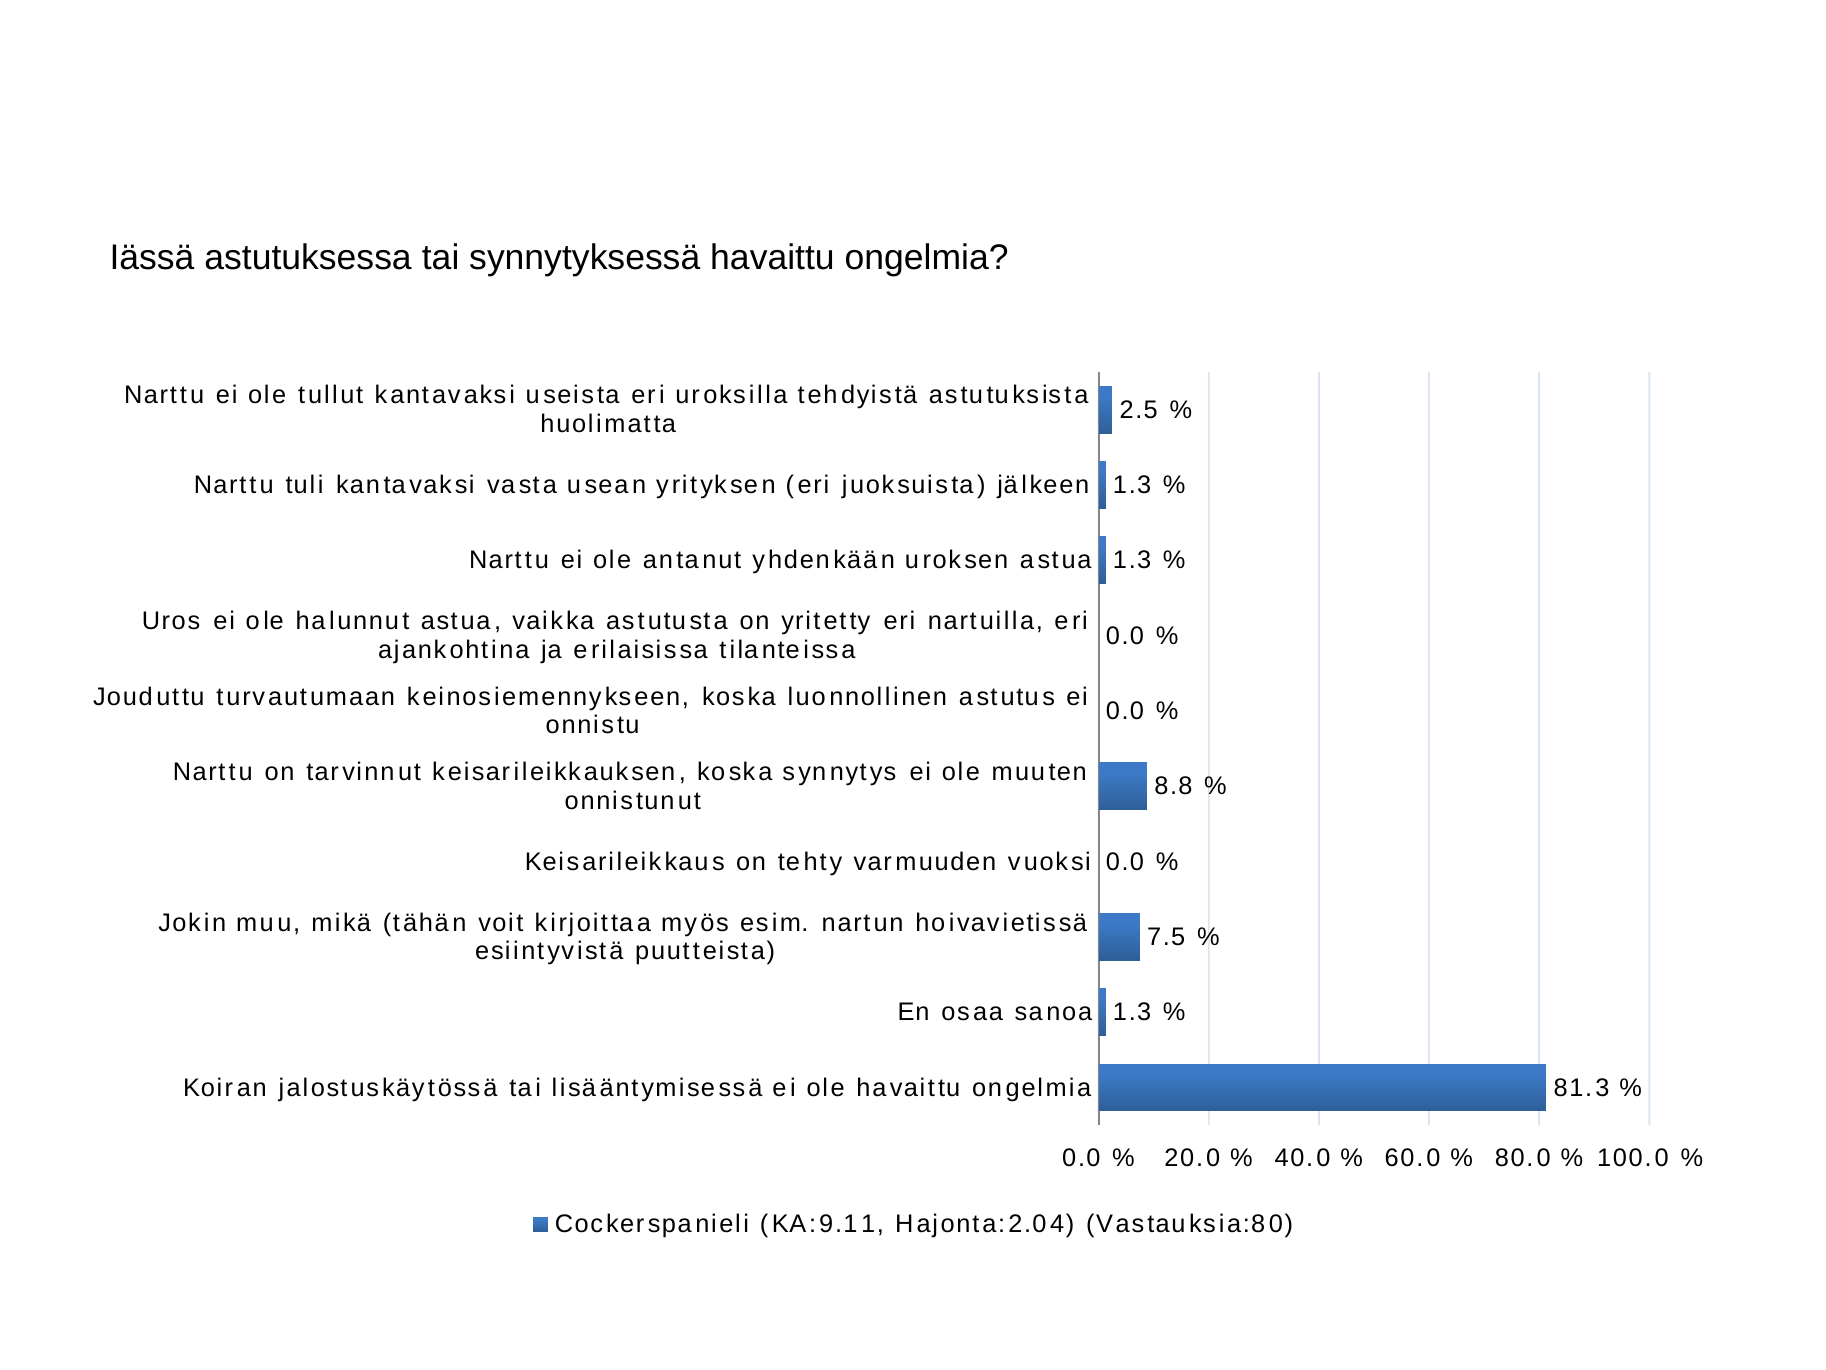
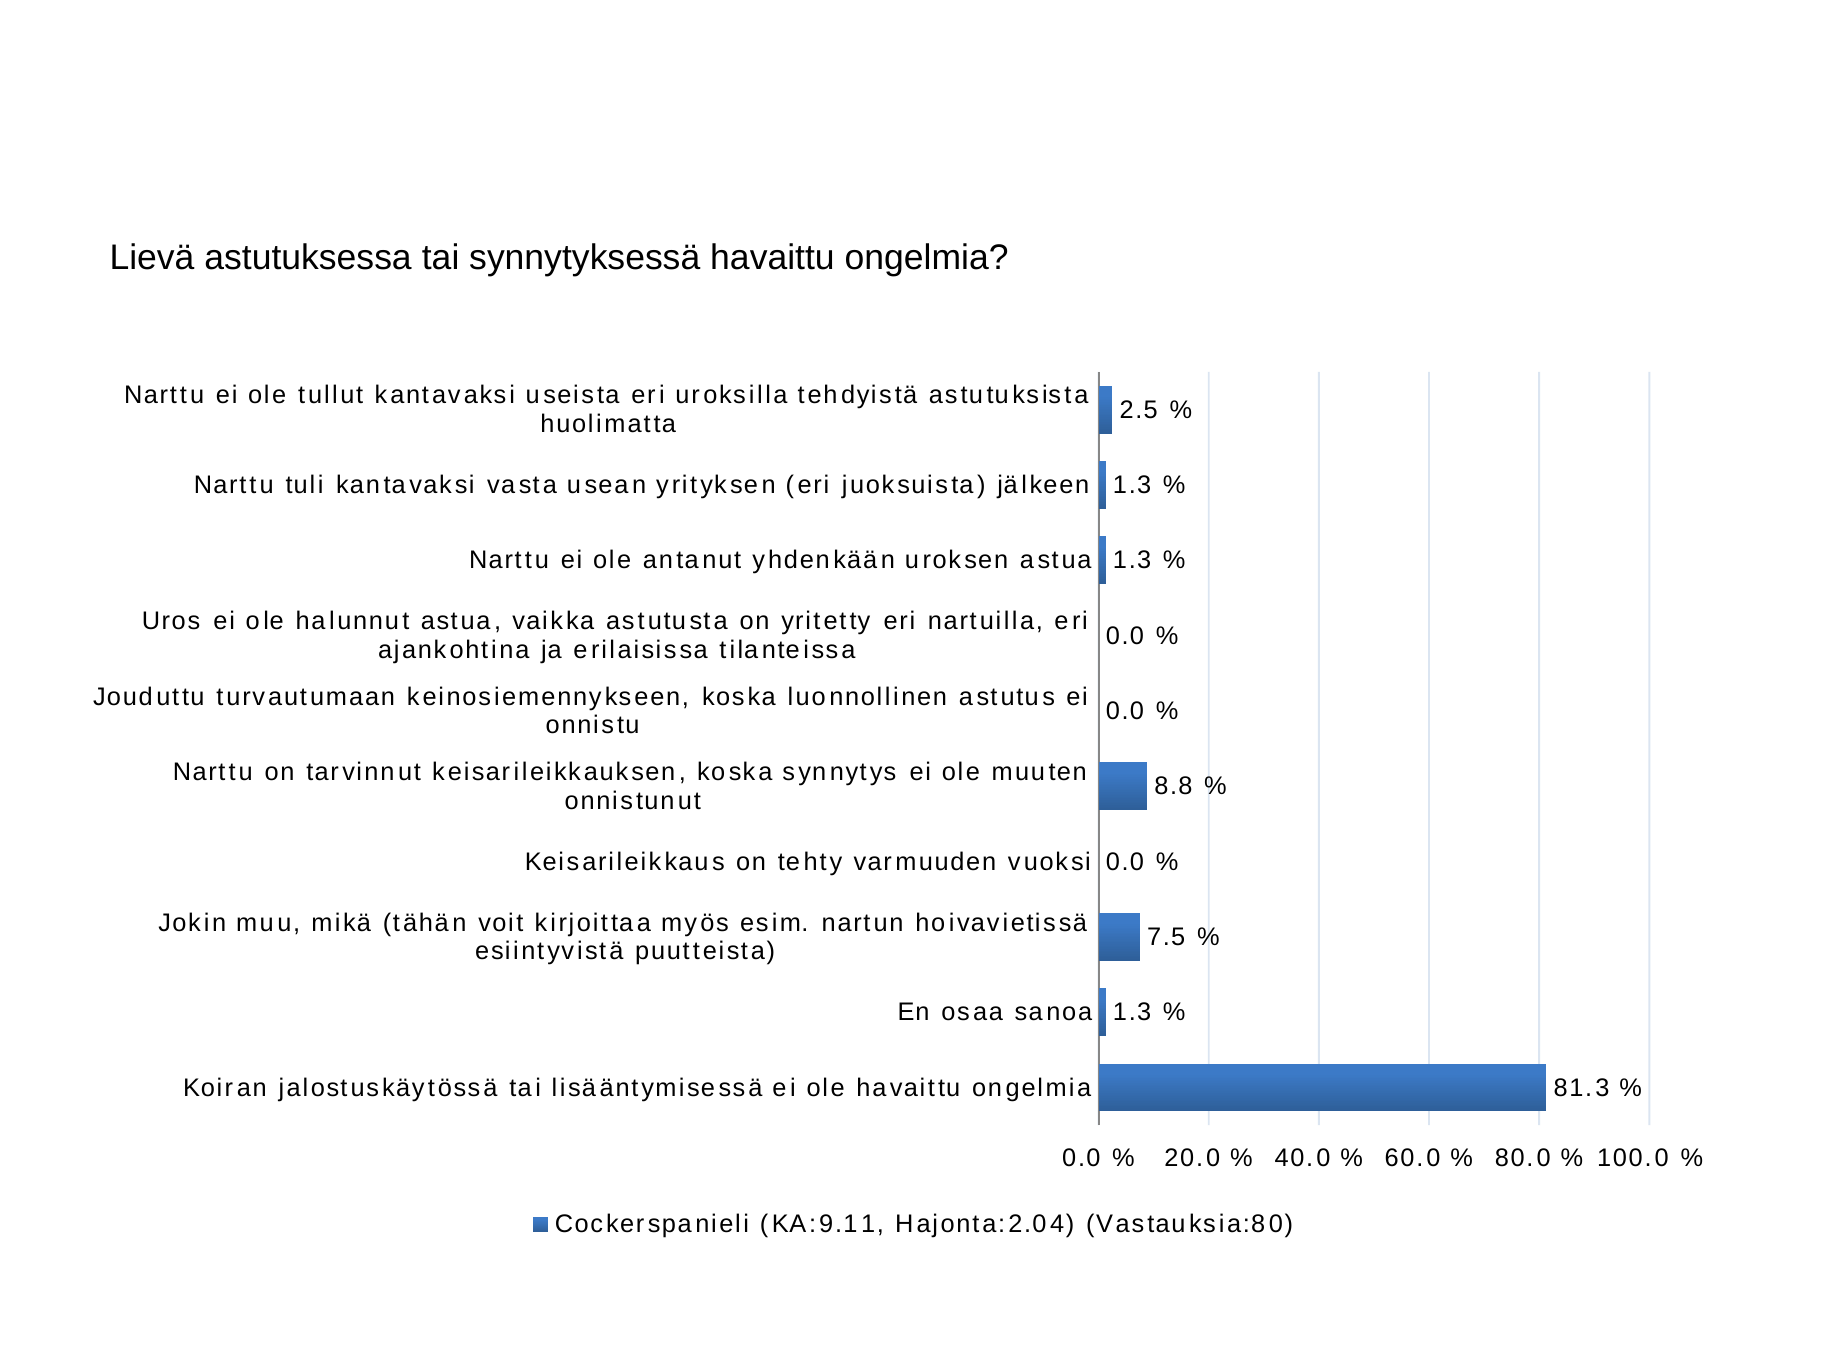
Iässä: Iässä -> Lievä
